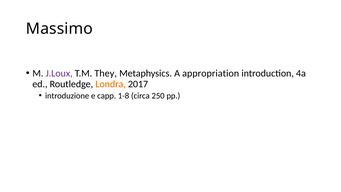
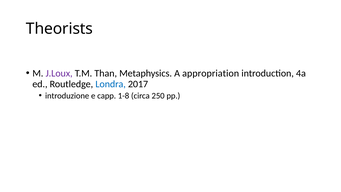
Massimo: Massimo -> Theorists
They: They -> Than
Londra colour: orange -> blue
